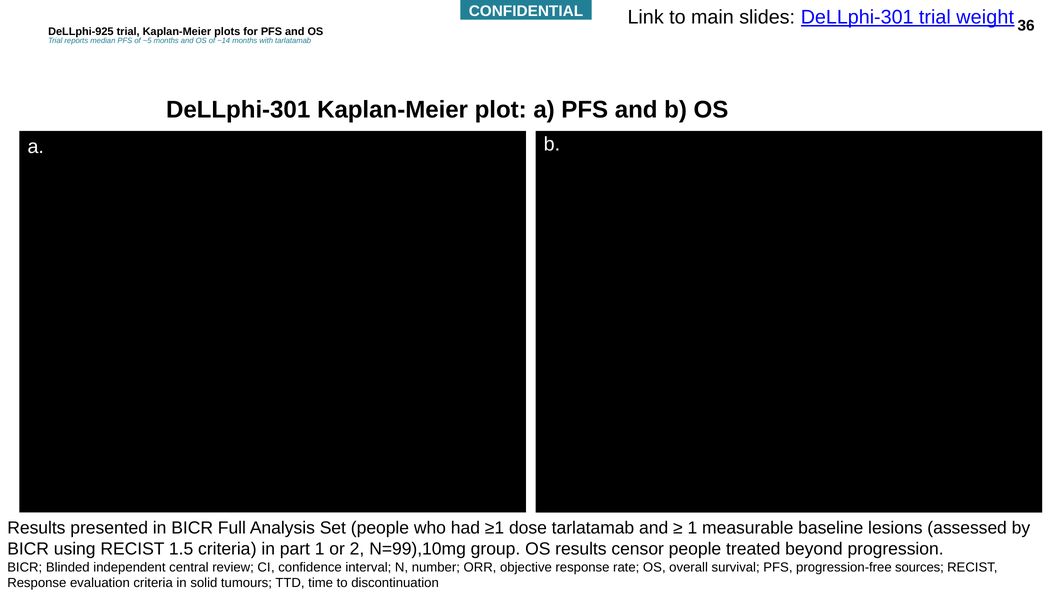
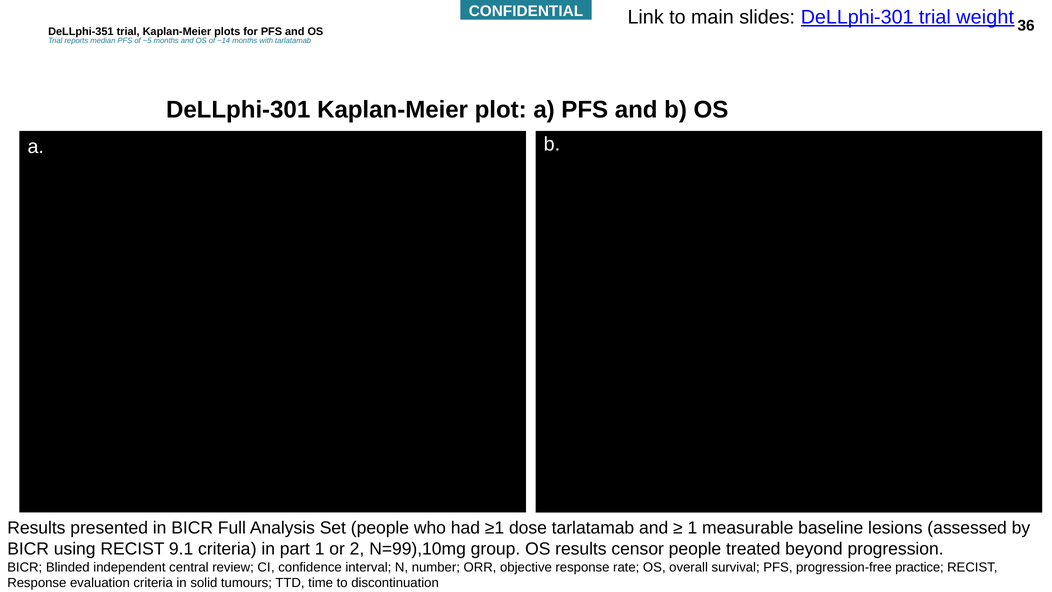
DeLLphi-925: DeLLphi-925 -> DeLLphi-351
1.5: 1.5 -> 9.1
sources: sources -> practice
